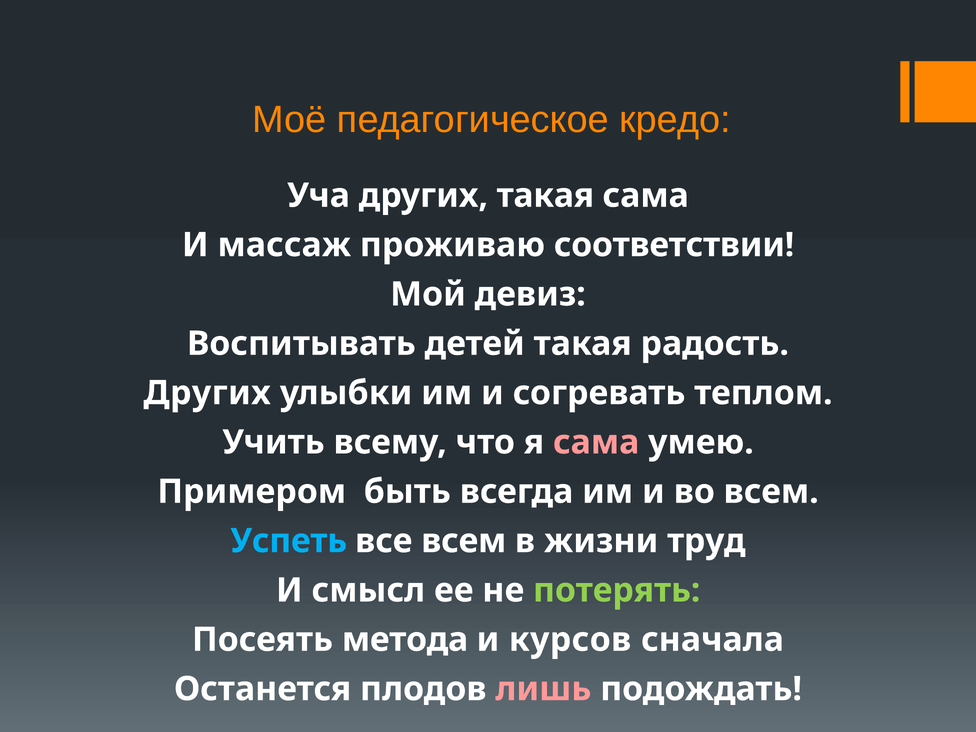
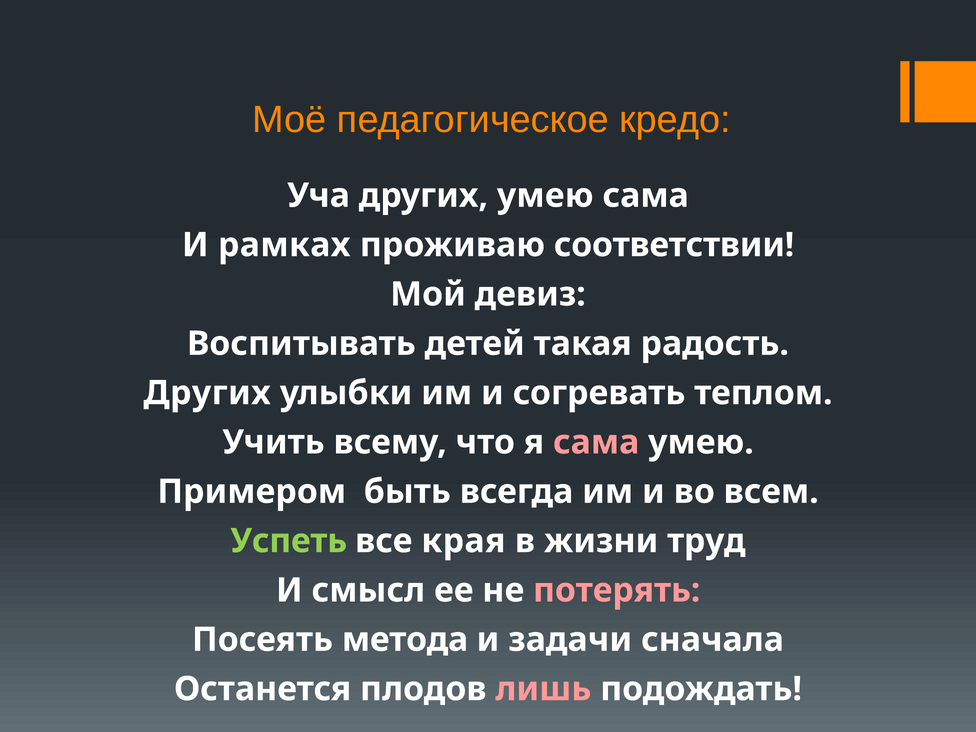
других такая: такая -> умею
массаж: массаж -> рамках
Успеть colour: light blue -> light green
все всем: всем -> края
потерять colour: light green -> pink
курсов: курсов -> задачи
